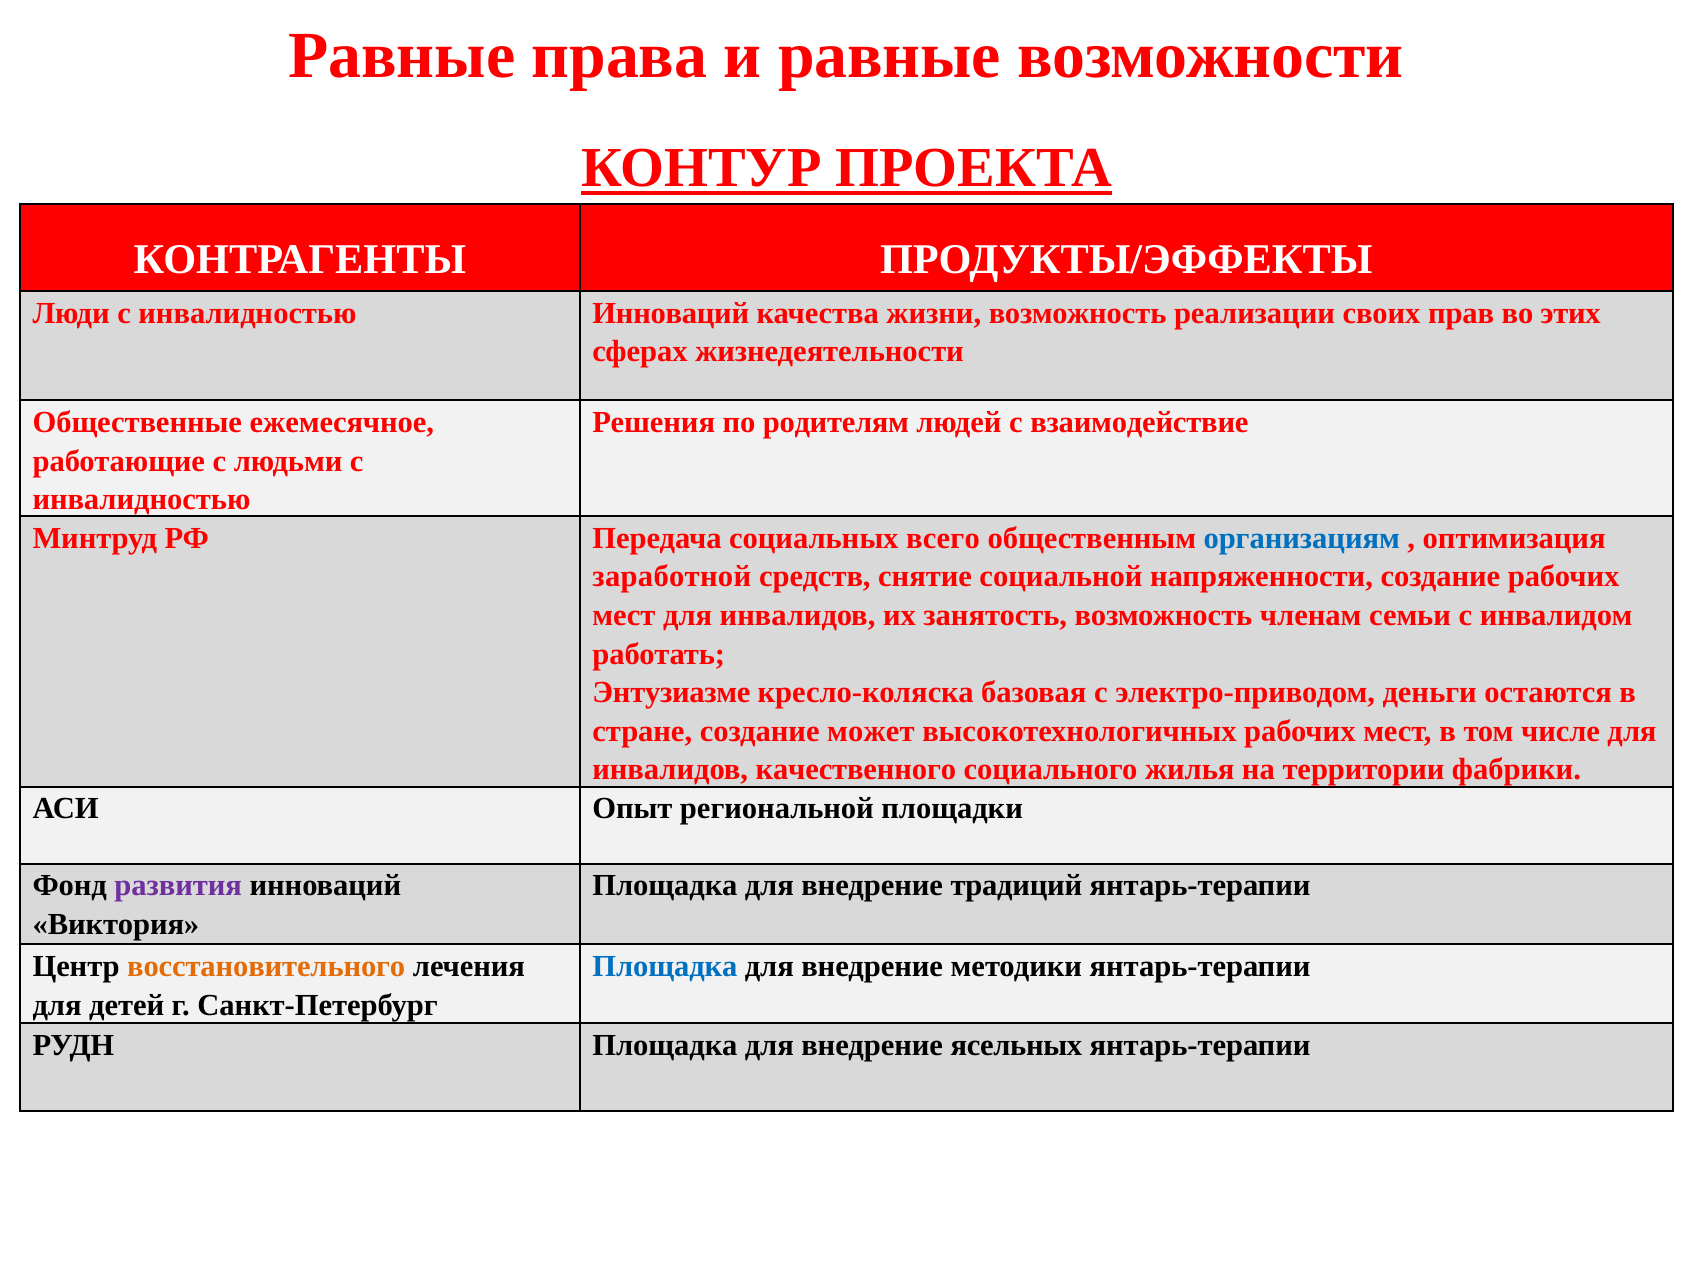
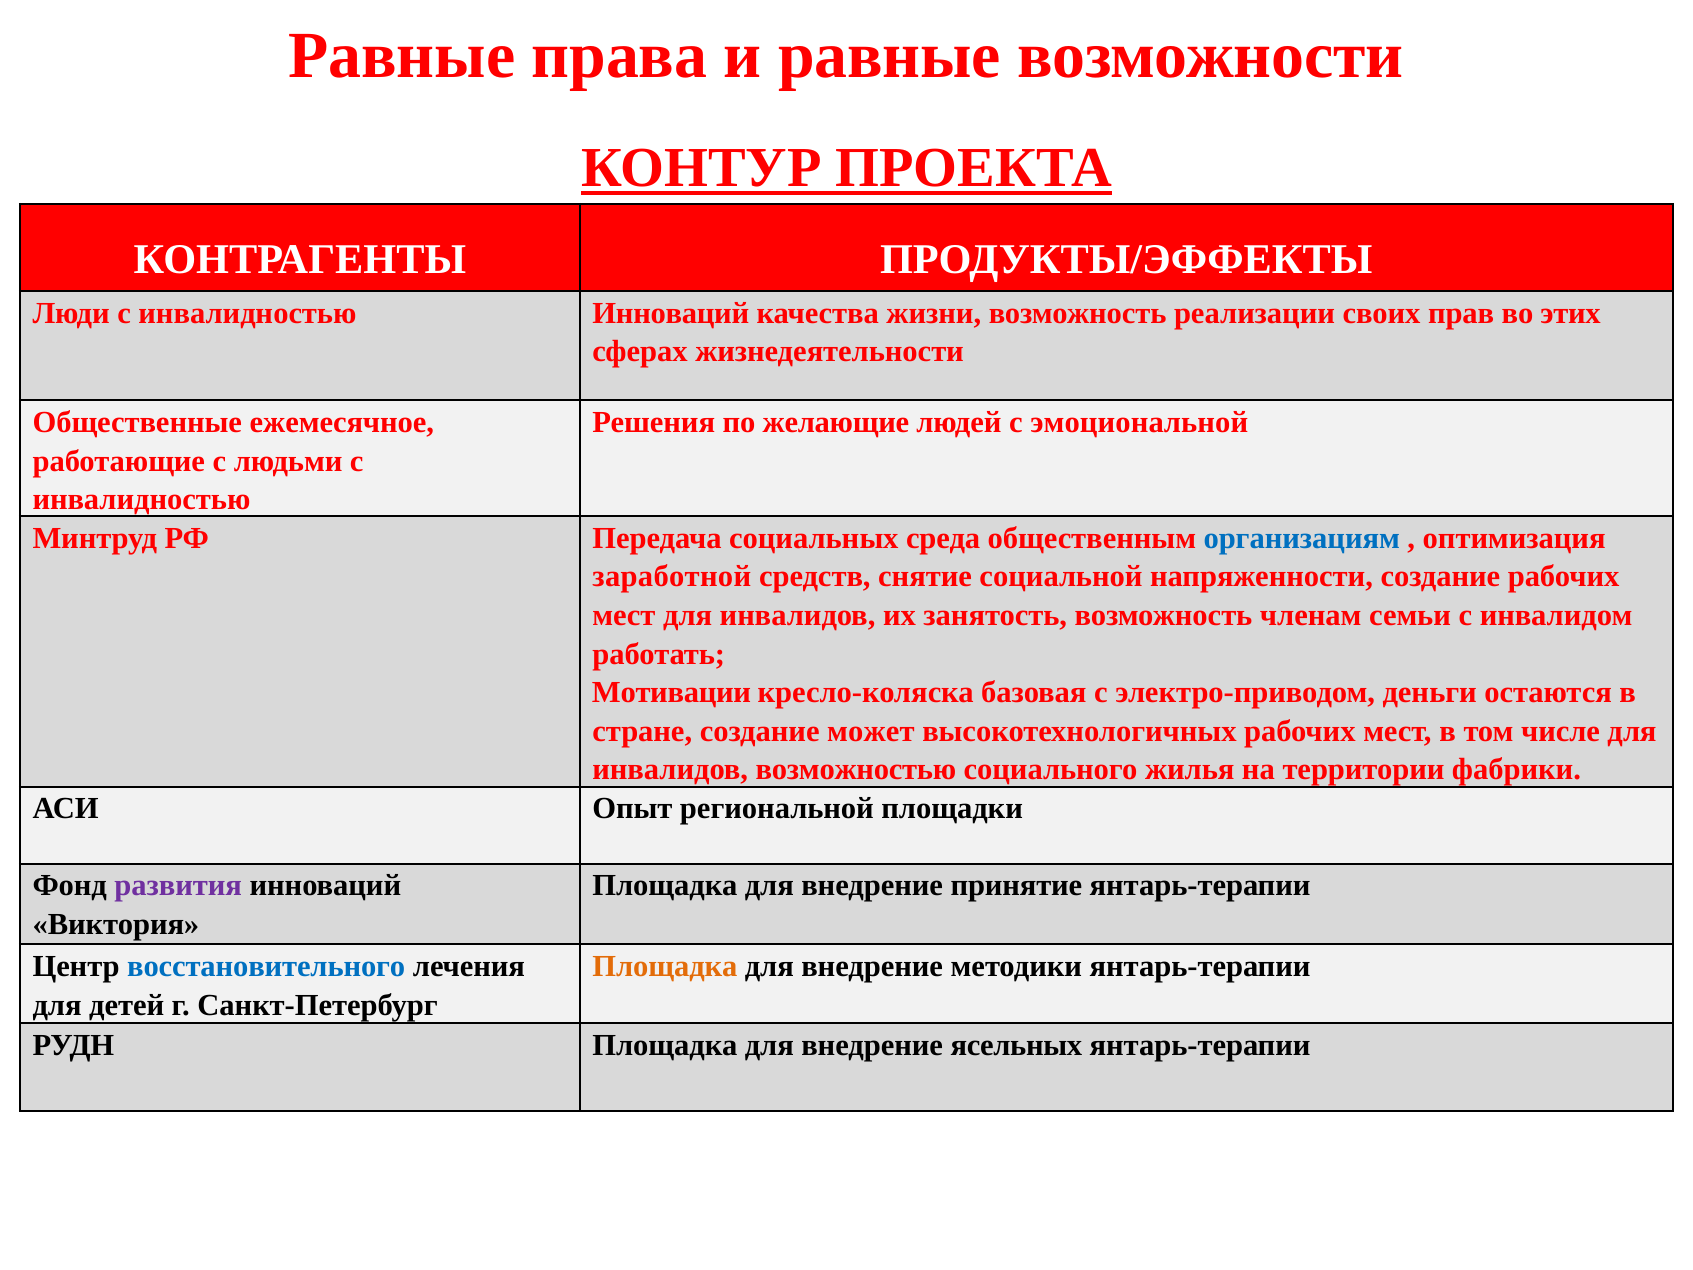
родителям: родителям -> желающие
взаимодействие: взаимодействие -> эмоциональной
всего: всего -> среда
Энтузиазме: Энтузиазме -> Мотивации
качественного: качественного -> возможностью
традиций: традиций -> принятие
восстановительного colour: orange -> blue
Площадка at (665, 966) colour: blue -> orange
